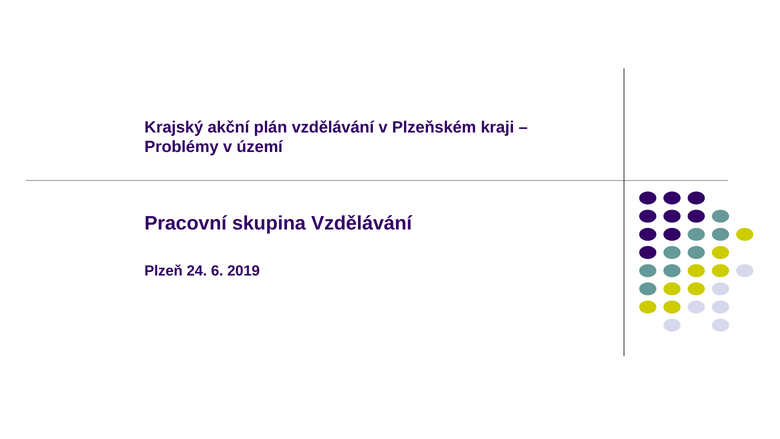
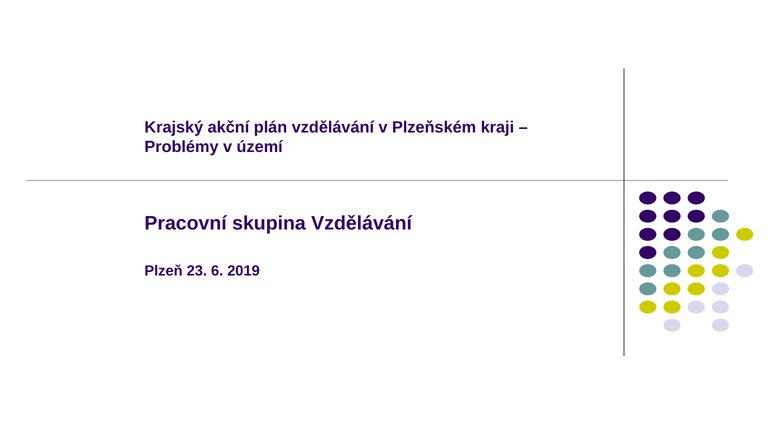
24: 24 -> 23
